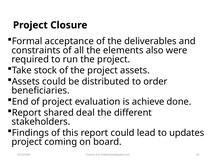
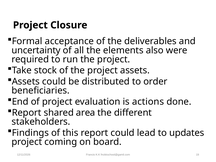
constraints: constraints -> uncertainty
achieve: achieve -> actions
deal: deal -> area
